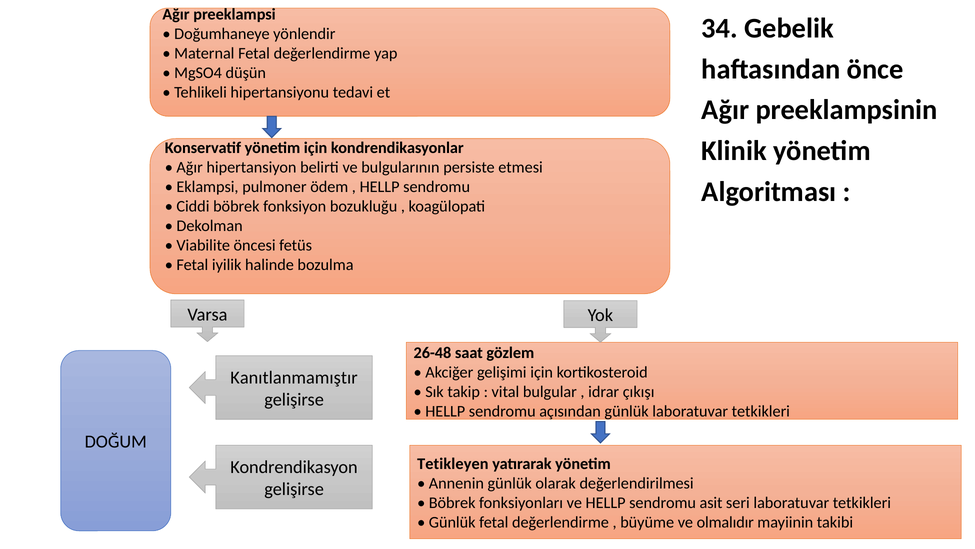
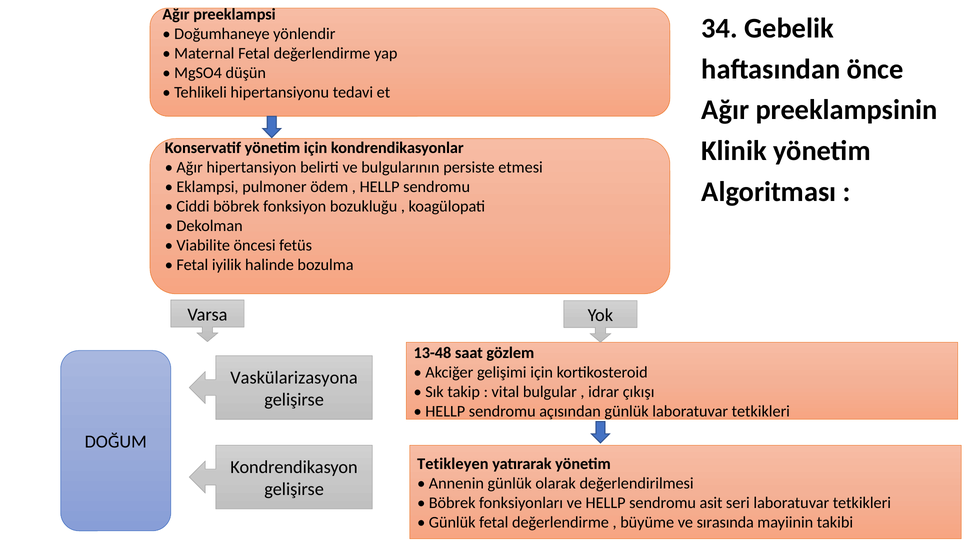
26-48: 26-48 -> 13-48
Kanıtlanmamıştır: Kanıtlanmamıştır -> Vaskülarizasyona
olmalıdır: olmalıdır -> sırasında
